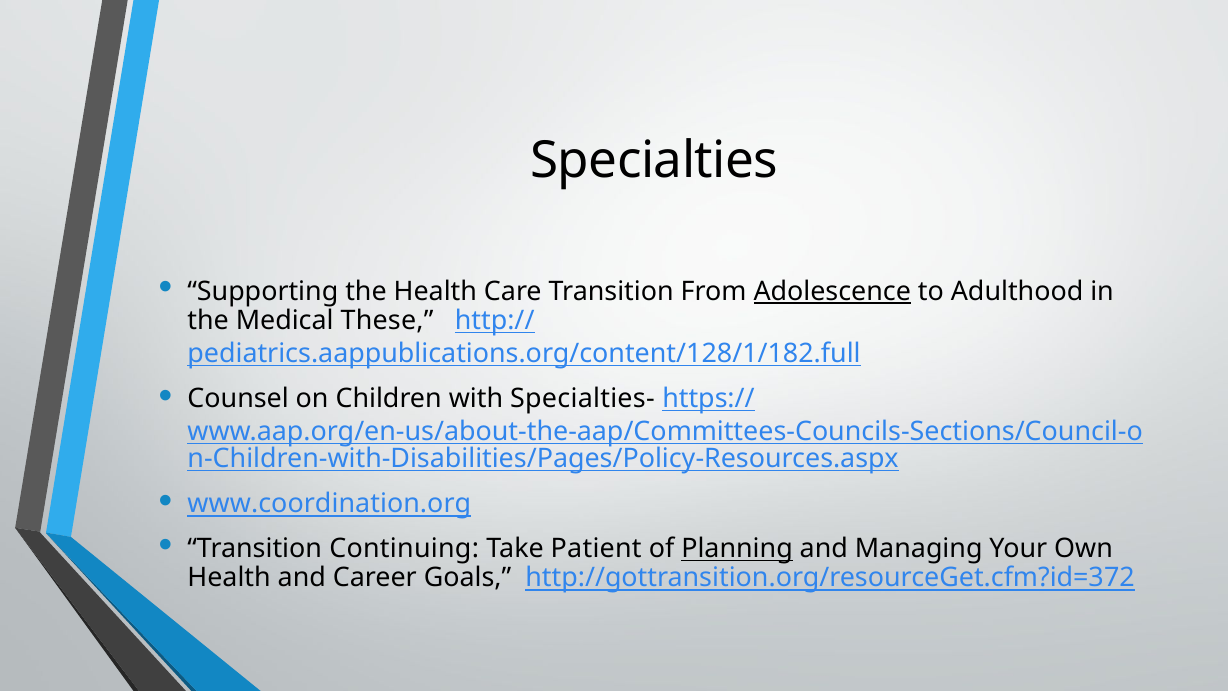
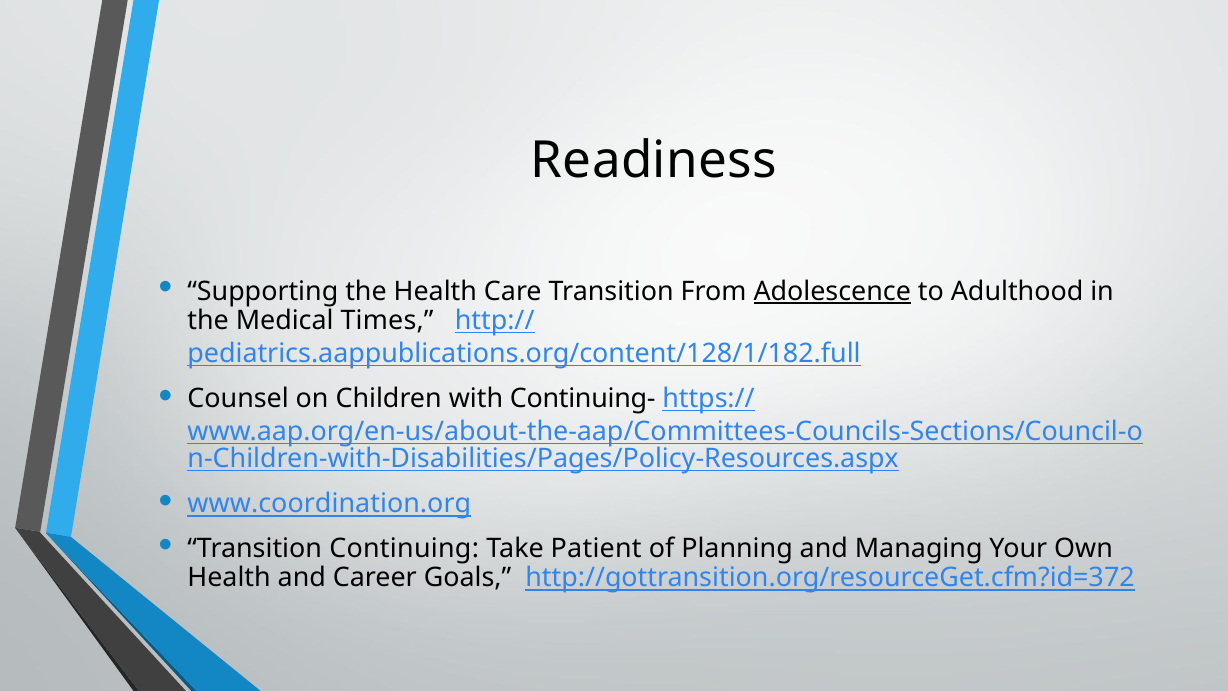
Specialties: Specialties -> Readiness
These: These -> Times
Specialties-: Specialties- -> Continuing-
Planning underline: present -> none
